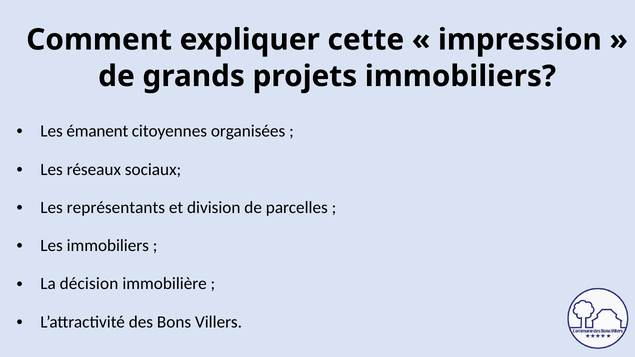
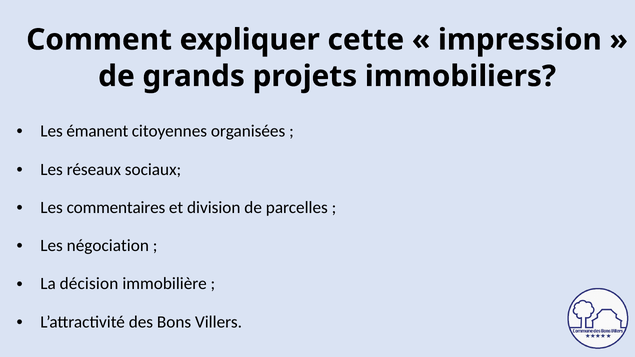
représentants: représentants -> commentaires
Les immobiliers: immobiliers -> négociation
